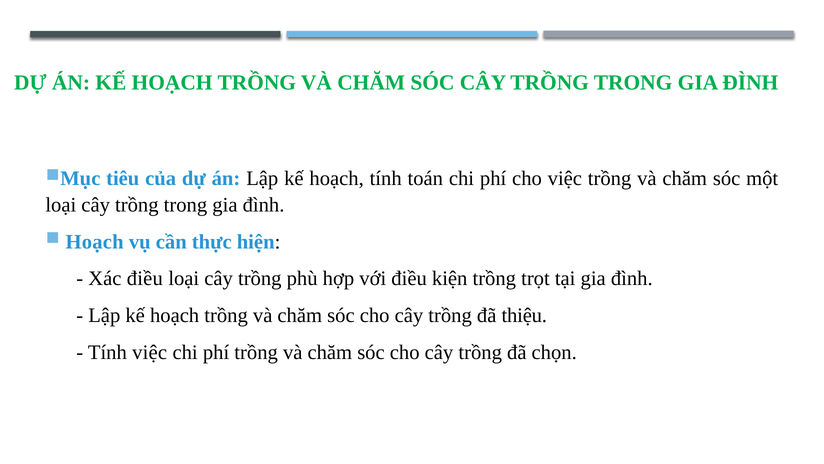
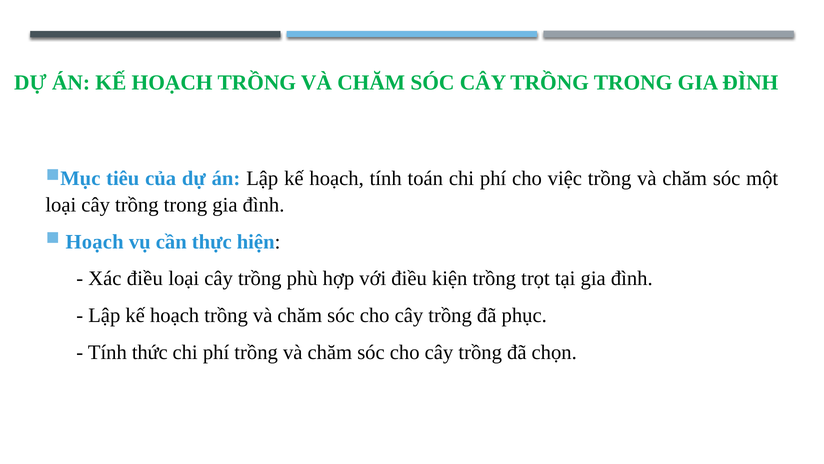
thiệu: thiệu -> phục
Tính việc: việc -> thức
